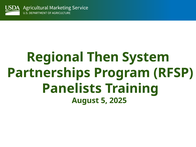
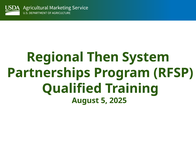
Panelists: Panelists -> Qualified
